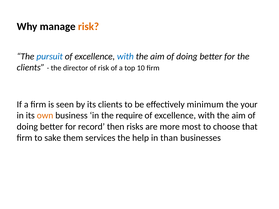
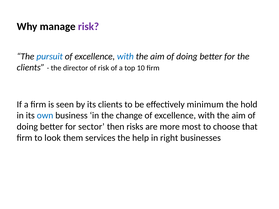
risk at (88, 27) colour: orange -> purple
your: your -> hold
own colour: orange -> blue
require: require -> change
record: record -> sector
sake: sake -> look
than: than -> right
